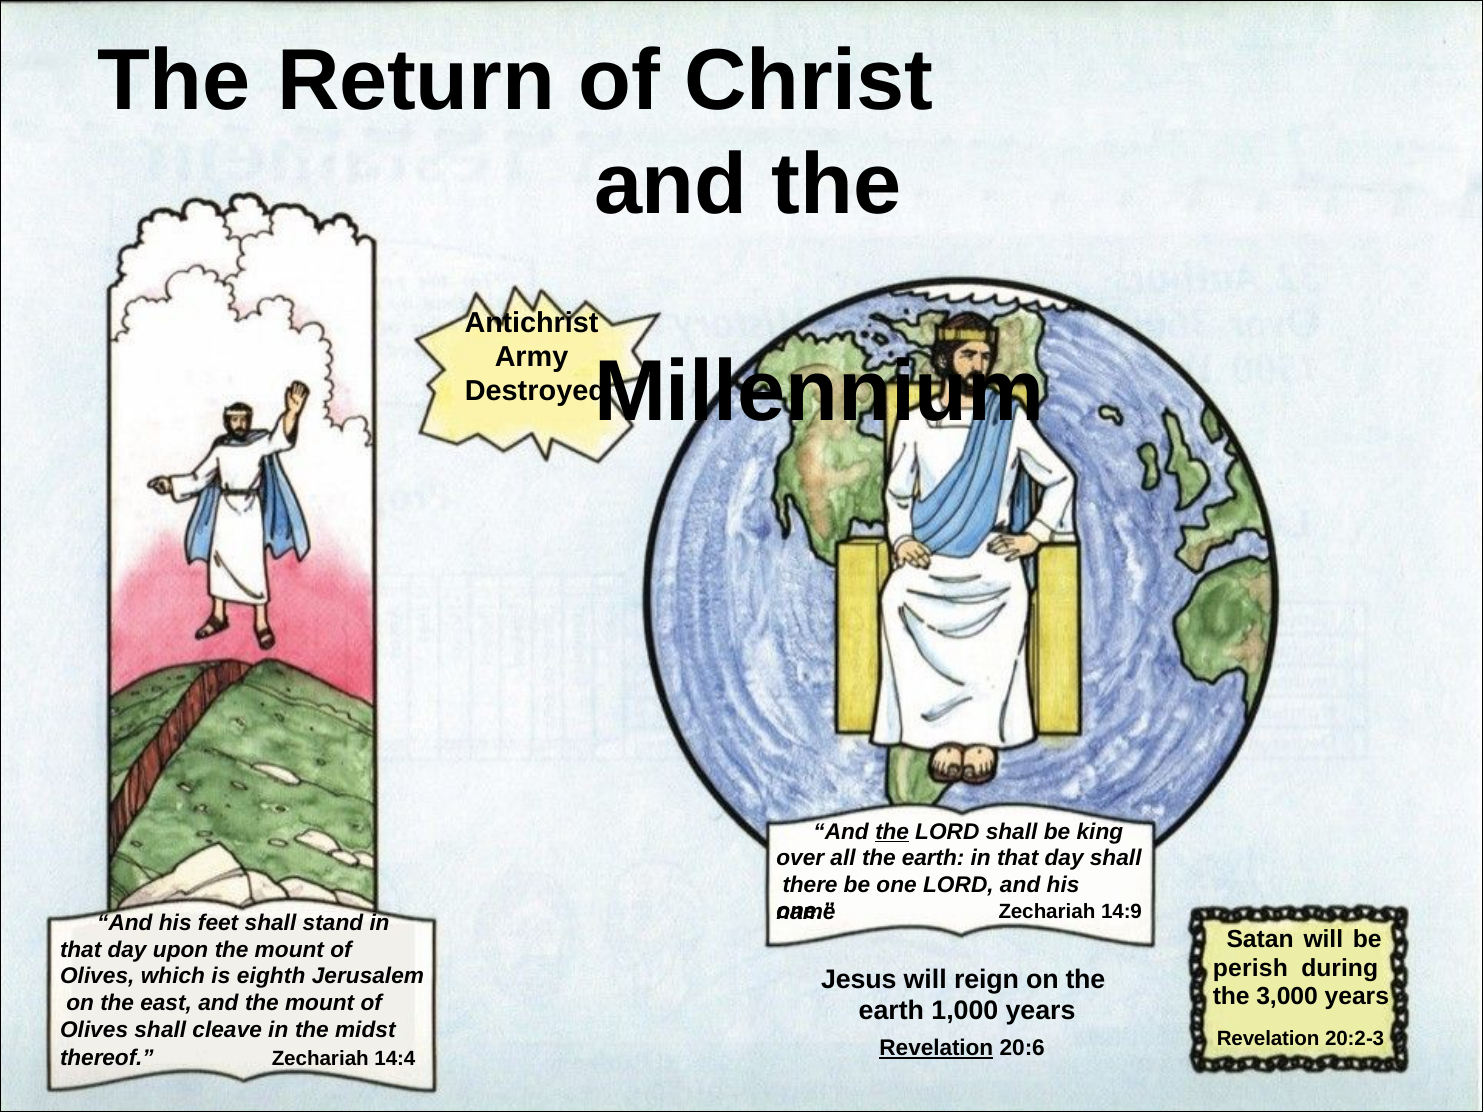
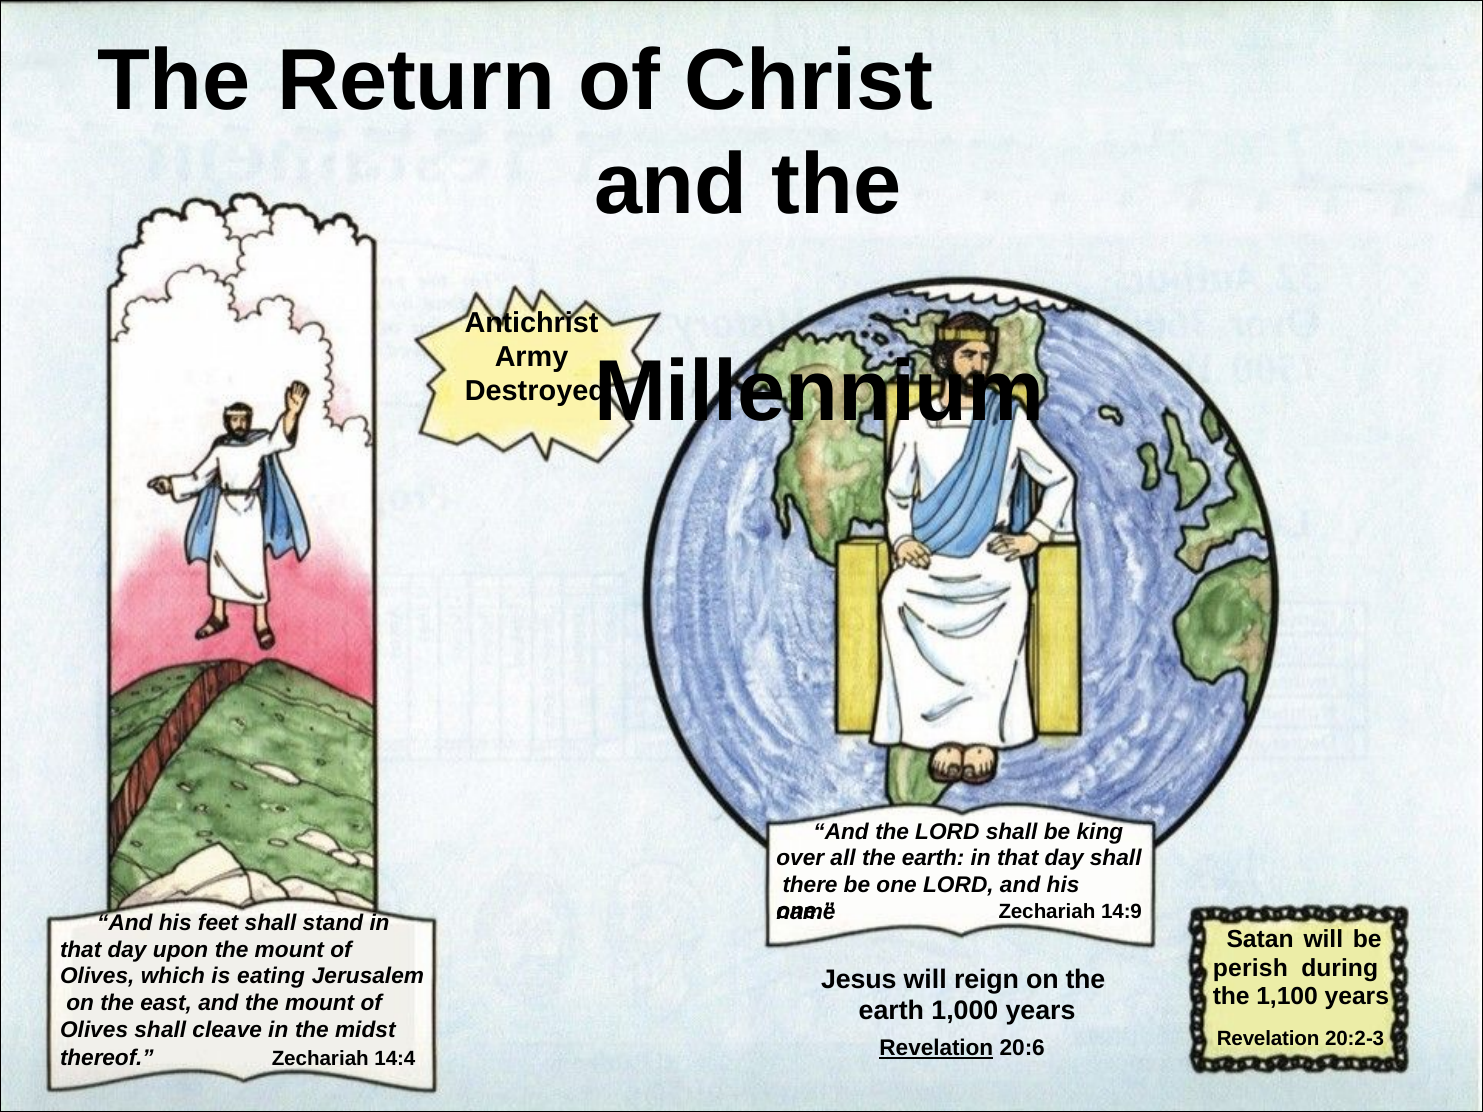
the at (892, 832) underline: present -> none
eighth: eighth -> eating
3,000: 3,000 -> 1,100
